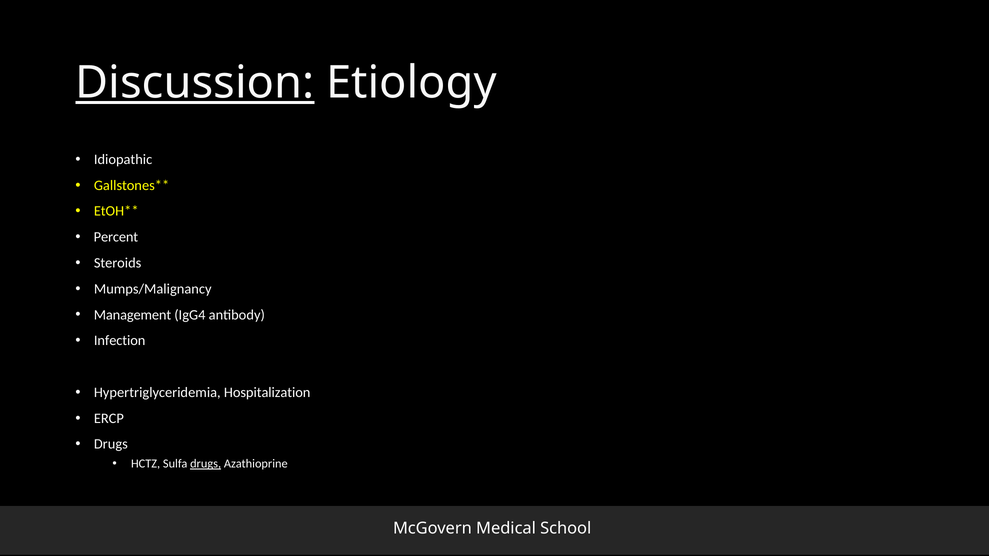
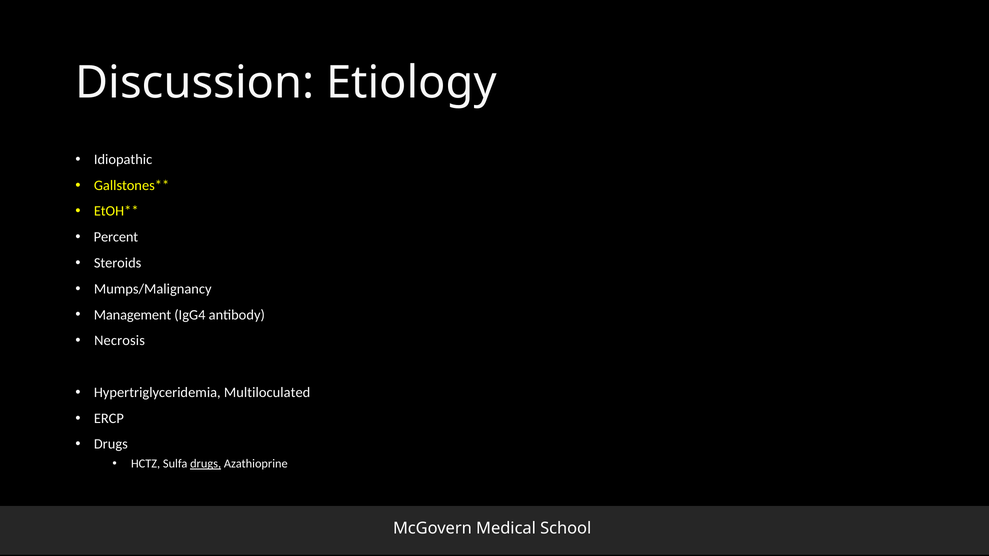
Discussion underline: present -> none
Infection: Infection -> Necrosis
Hospitalization: Hospitalization -> Multiloculated
